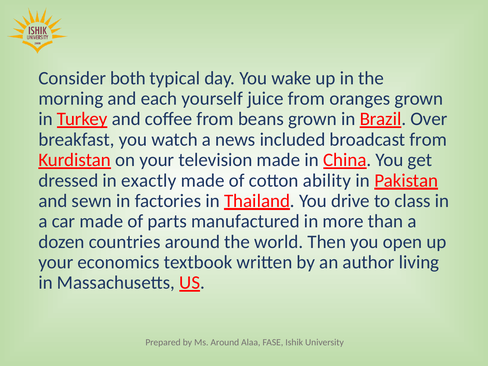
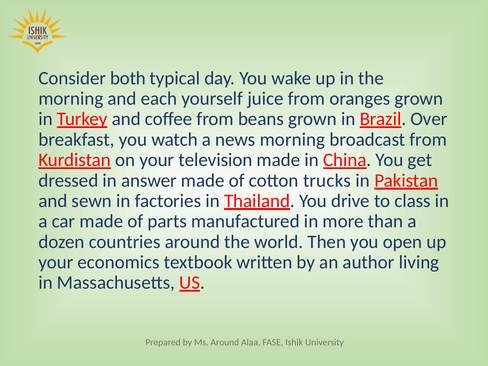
news included: included -> morning
exactly: exactly -> answer
ability: ability -> trucks
